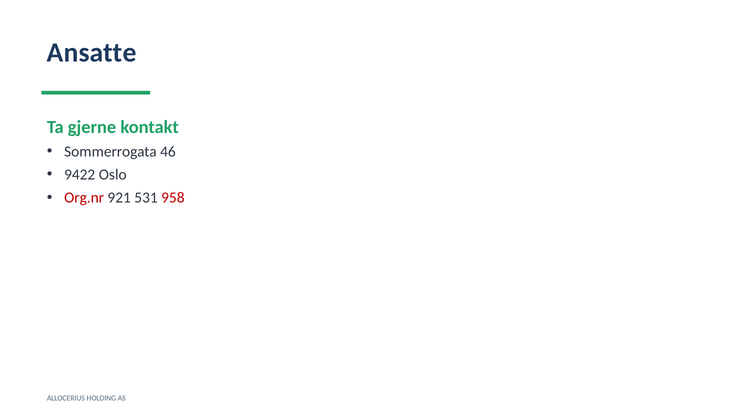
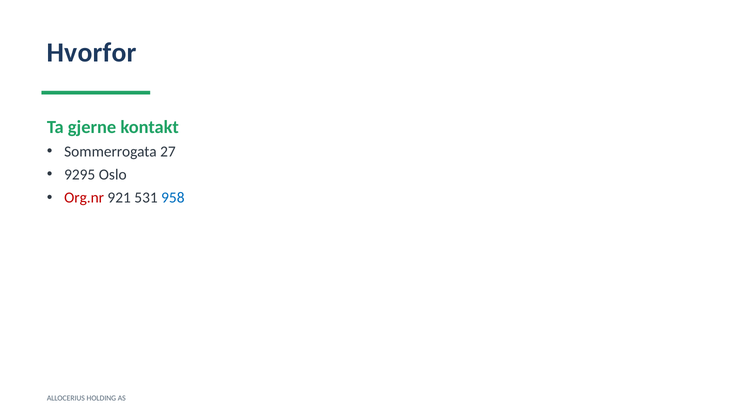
Ansatte: Ansatte -> Hvorfor
46: 46 -> 27
9422: 9422 -> 9295
958 colour: red -> blue
